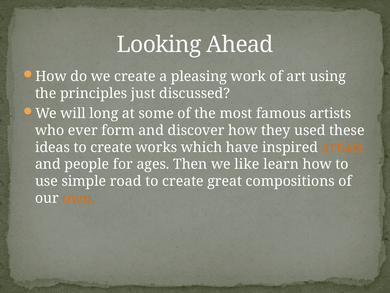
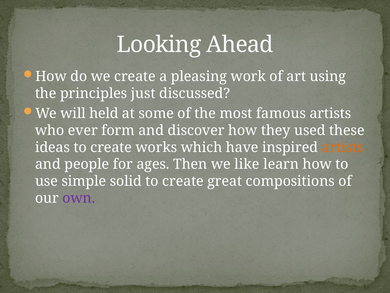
long: long -> held
road: road -> solid
own colour: orange -> purple
